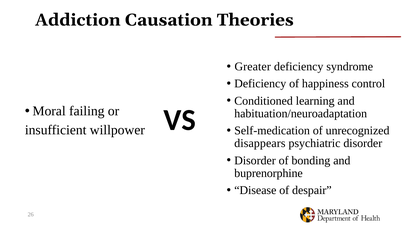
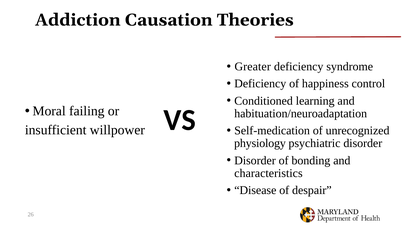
disappears: disappears -> physiology
buprenorphine: buprenorphine -> characteristics
